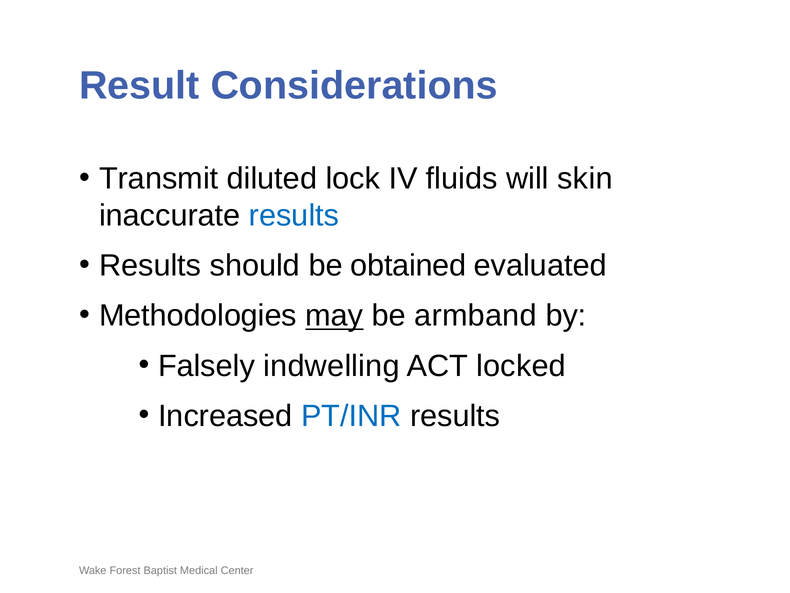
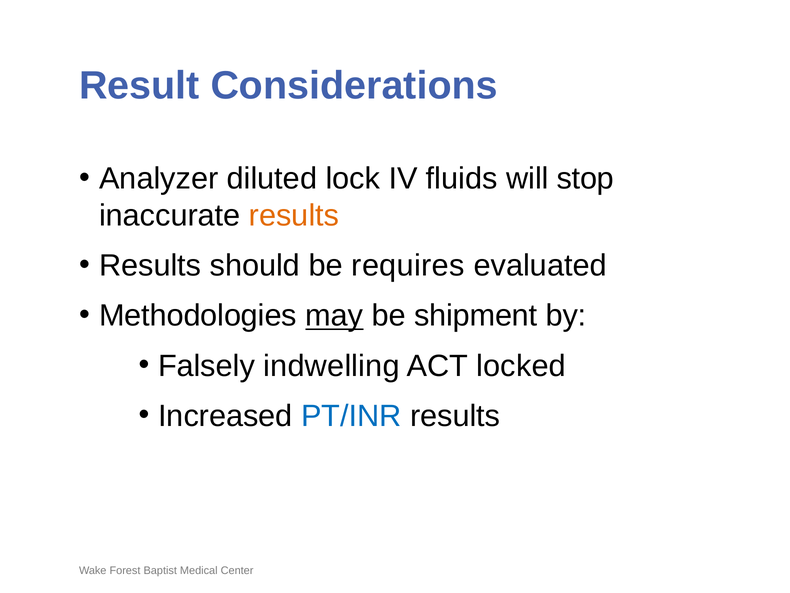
Transmit: Transmit -> Analyzer
skin: skin -> stop
results at (294, 215) colour: blue -> orange
obtained: obtained -> requires
armband: armband -> shipment
